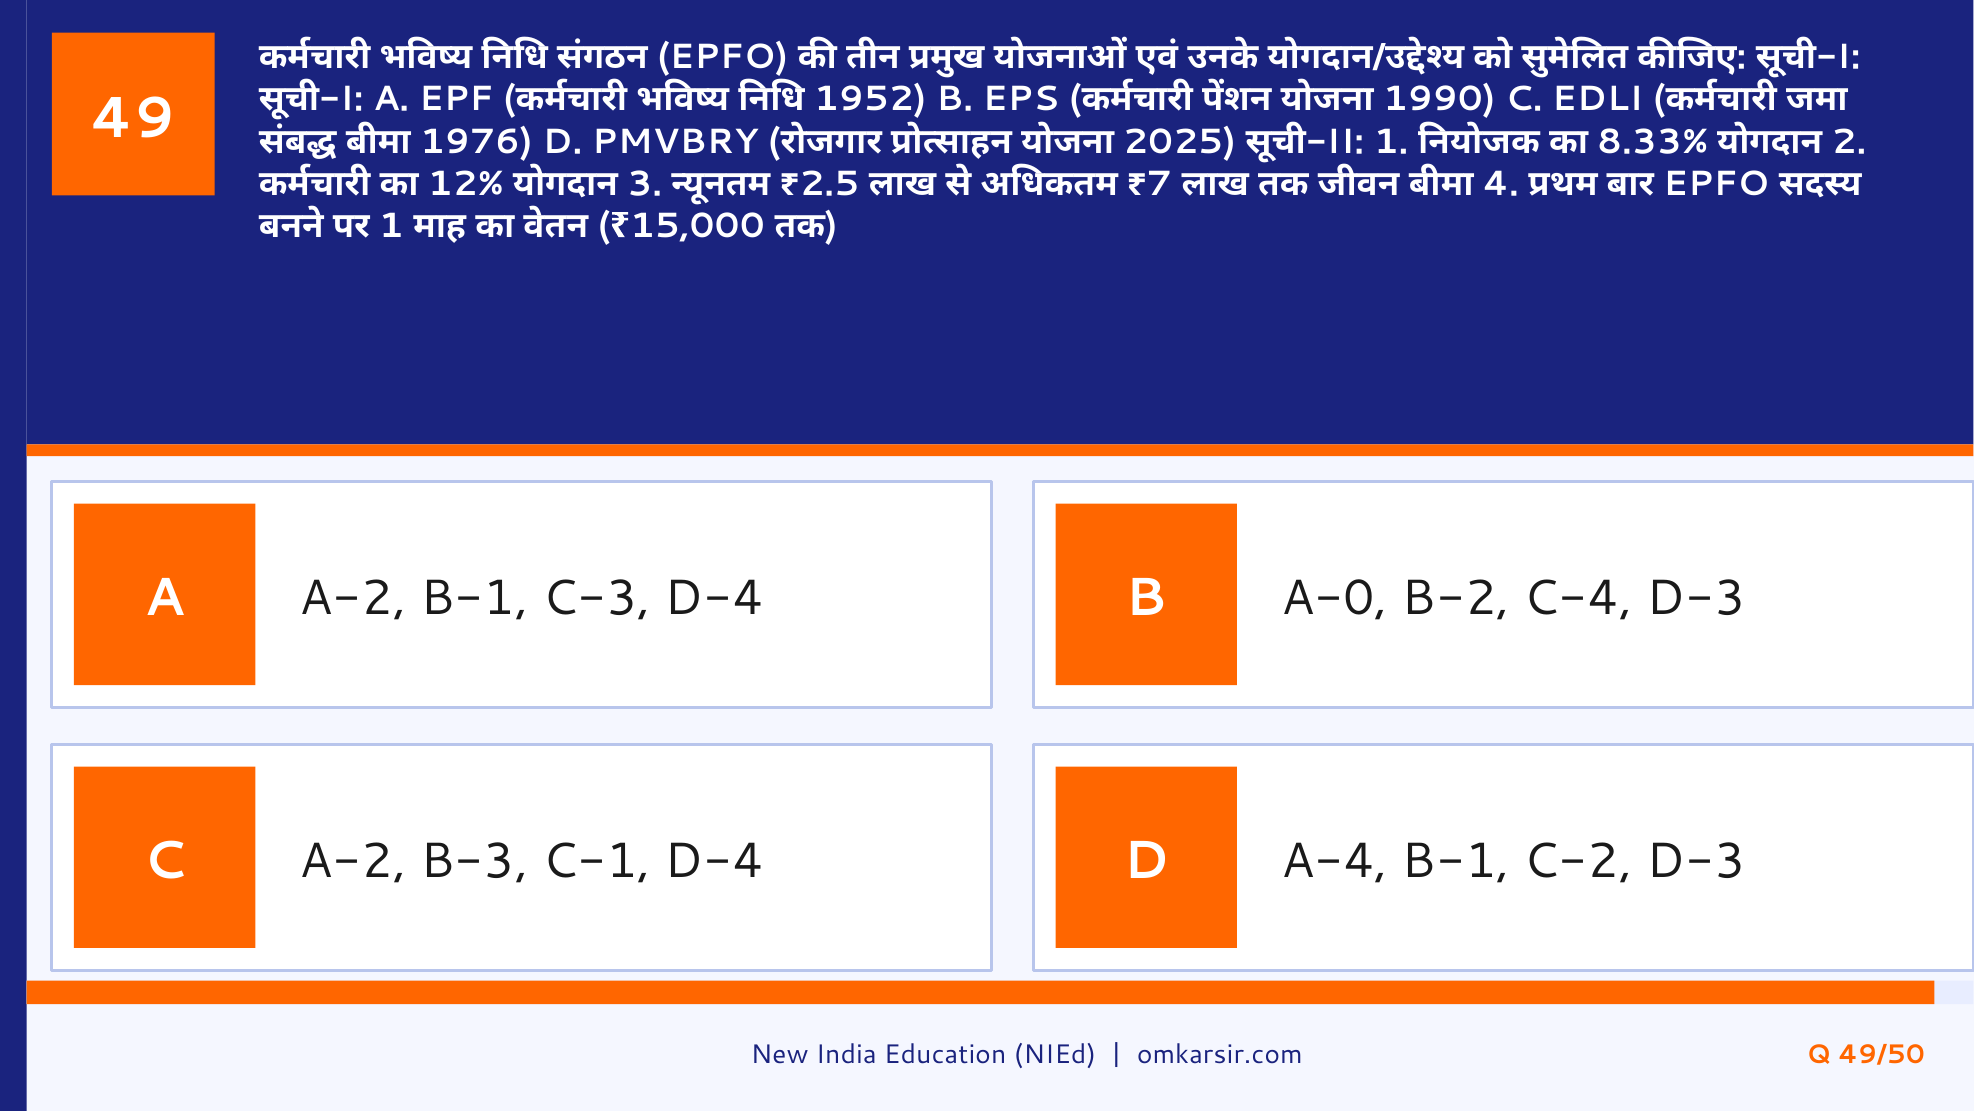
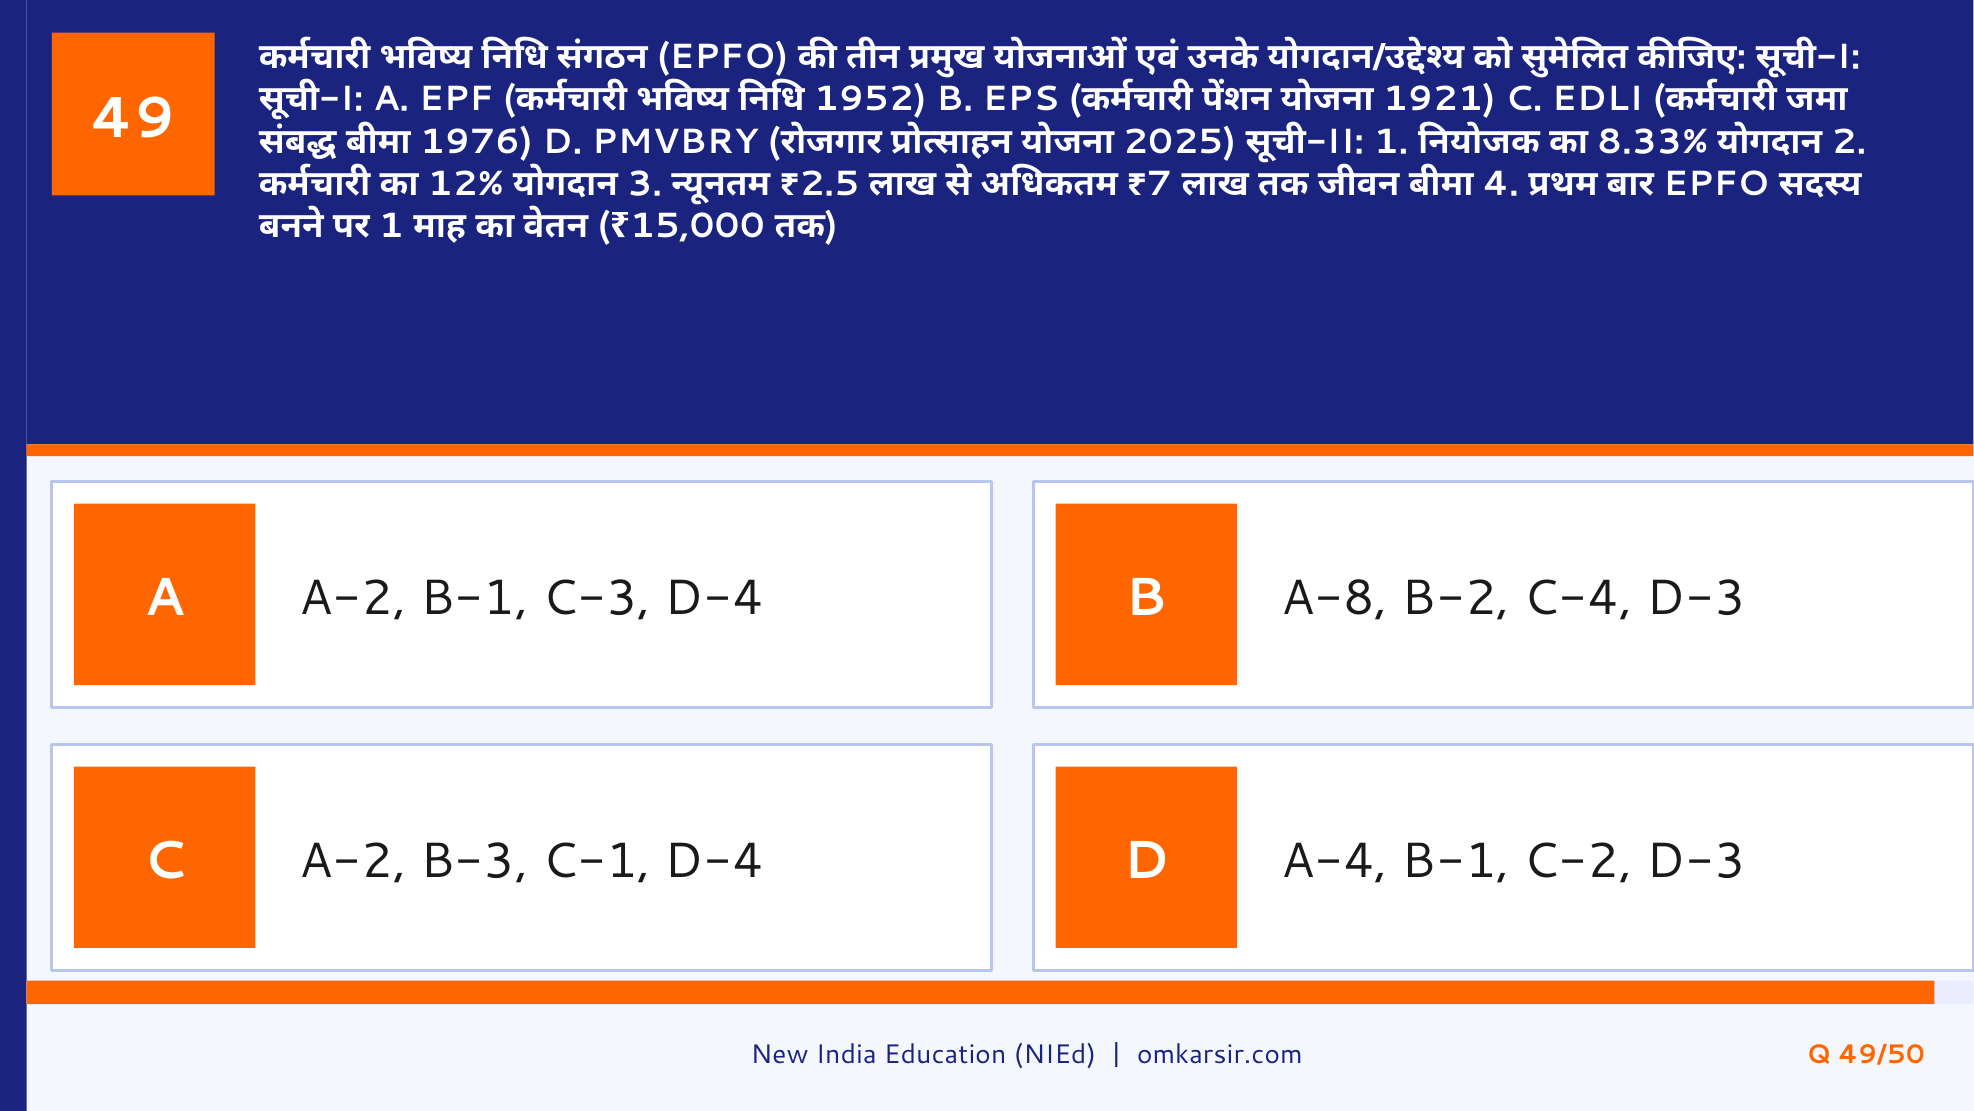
1990: 1990 -> 1921
A-0: A-0 -> A-8
